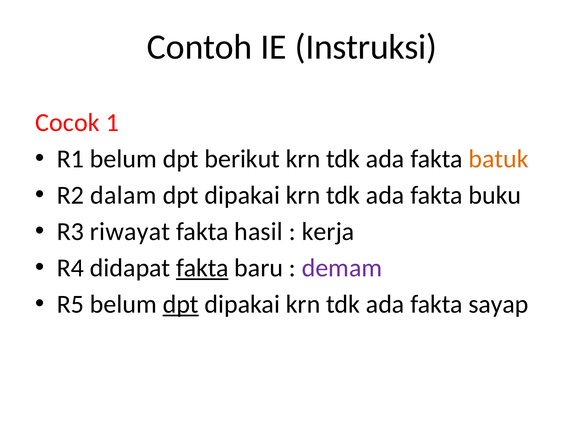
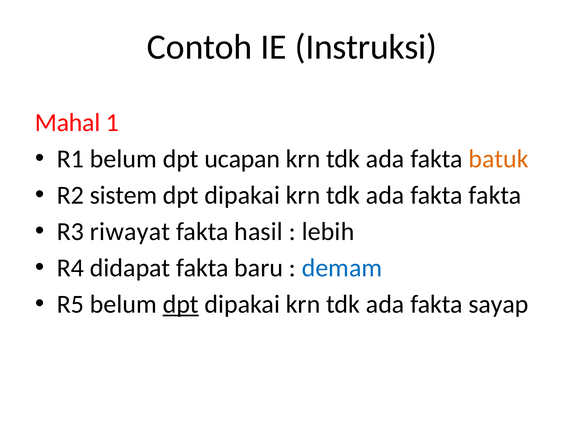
Cocok: Cocok -> Mahal
berikut: berikut -> ucapan
dalam: dalam -> sistem
fakta buku: buku -> fakta
kerja: kerja -> lebih
fakta at (202, 268) underline: present -> none
demam colour: purple -> blue
